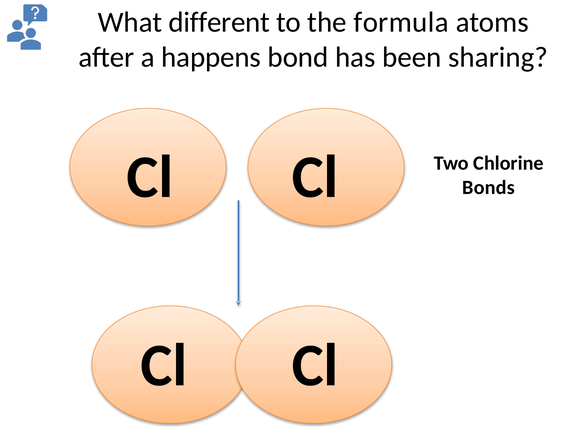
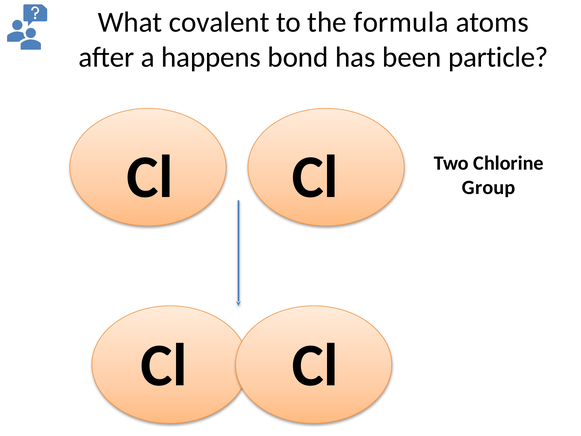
different: different -> covalent
sharing: sharing -> particle
Bonds: Bonds -> Group
